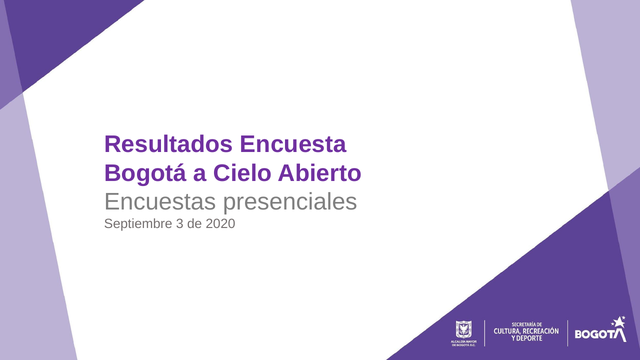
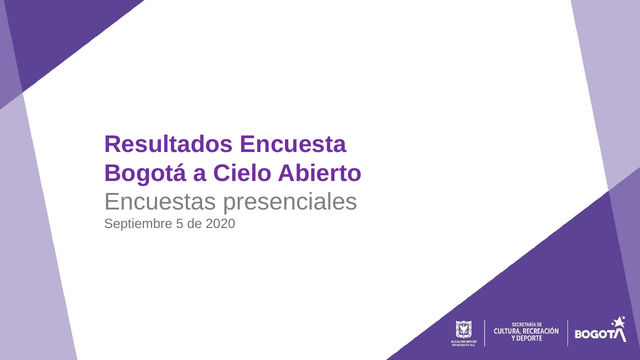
3: 3 -> 5
